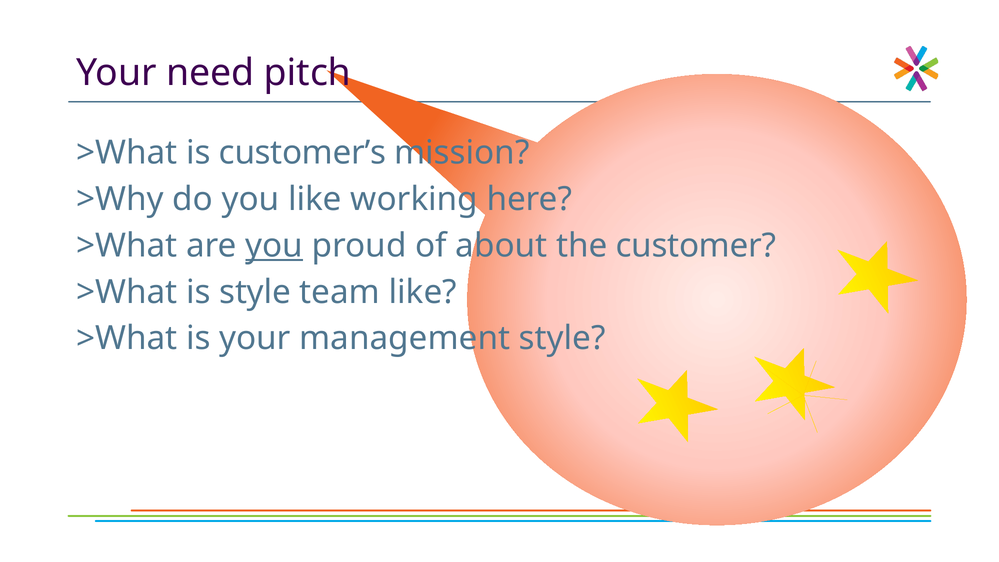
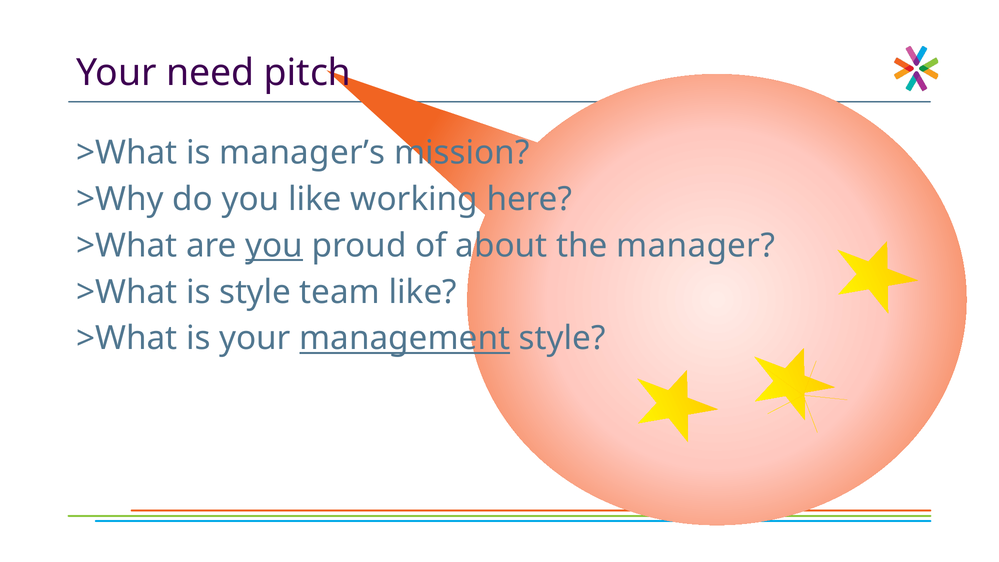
customer’s: customer’s -> manager’s
customer: customer -> manager
management underline: none -> present
